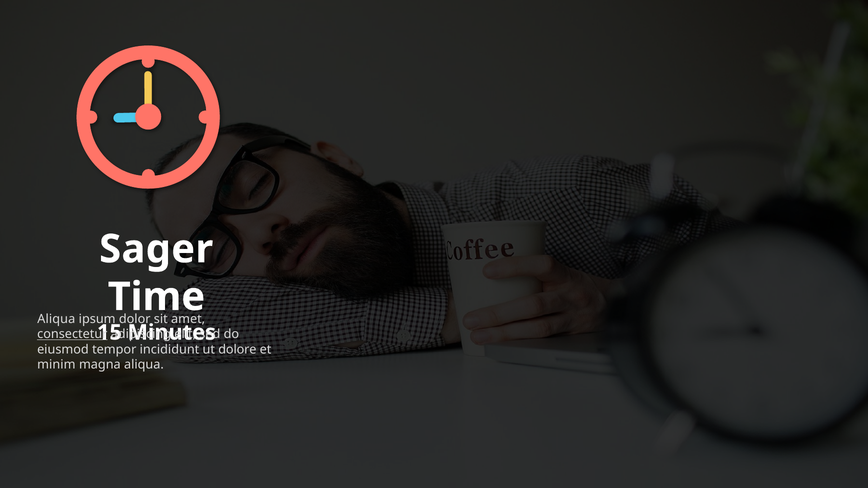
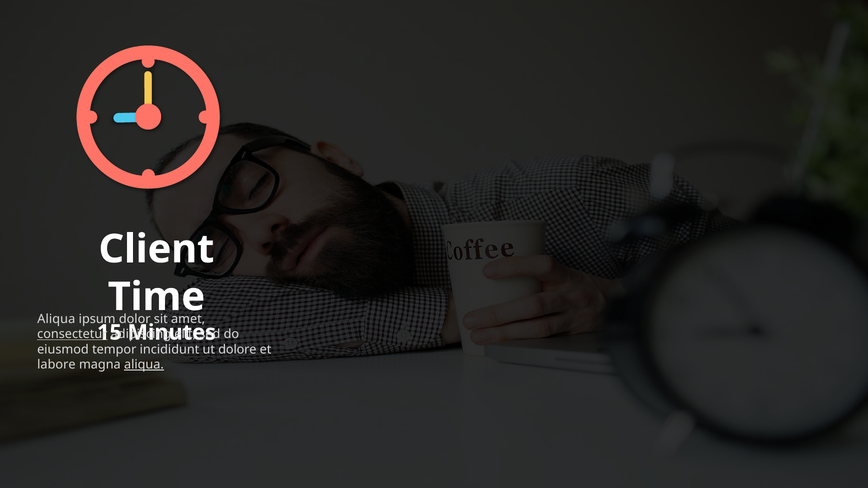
Sager: Sager -> Client
minim: minim -> labore
aliqua at (144, 365) underline: none -> present
